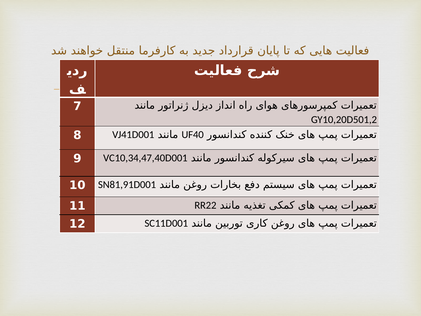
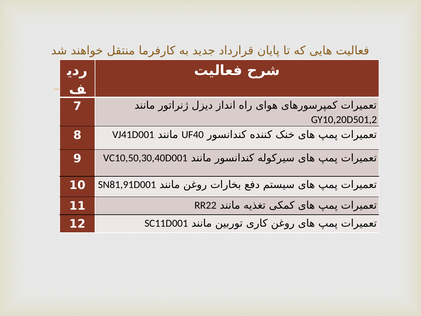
VC10,34,47,40D001: VC10,34,47,40D001 -> VC10,50,30,40D001
